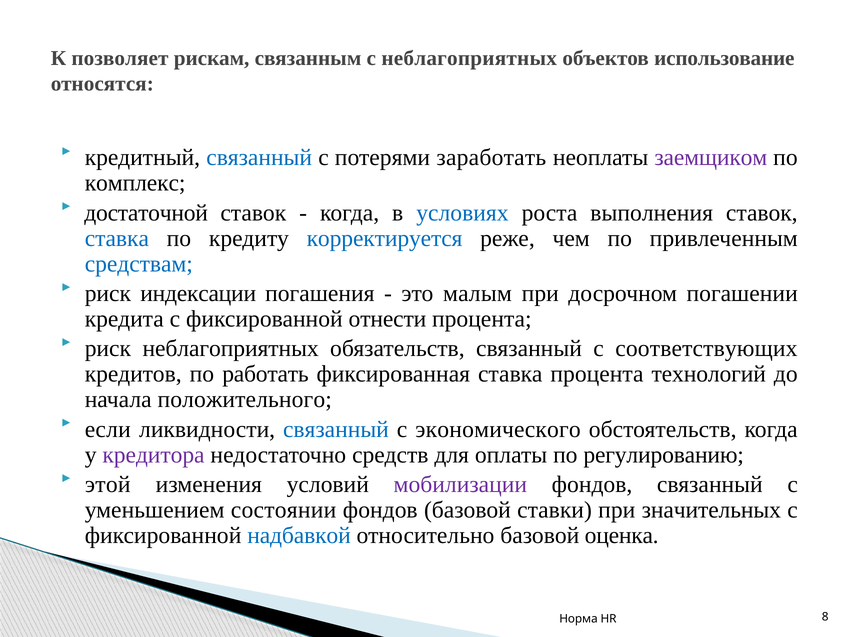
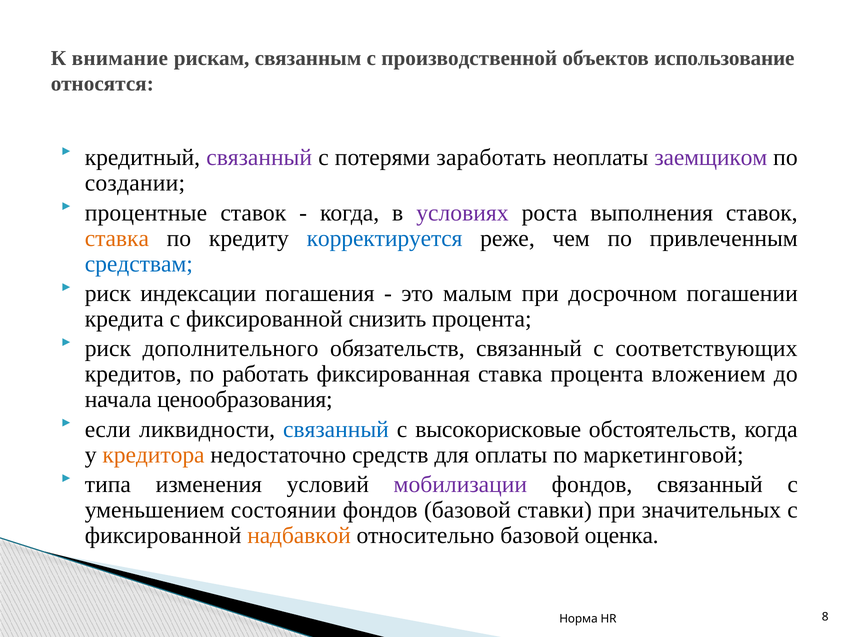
позволяет: позволяет -> внимание
с неблагоприятных: неблагоприятных -> производственной
связанный at (259, 158) colour: blue -> purple
комплекс: комплекс -> создании
достаточной: достаточной -> процентные
условиях colour: blue -> purple
ставка at (117, 238) colour: blue -> orange
отнести: отнести -> снизить
риск неблагоприятных: неблагоприятных -> дополнительного
технологий: технологий -> вложением
положительного: положительного -> ценообразования
экономического: экономического -> высокорисковые
кредитора colour: purple -> orange
регулированию: регулированию -> маркетинговой
этой: этой -> типа
надбавкой colour: blue -> orange
